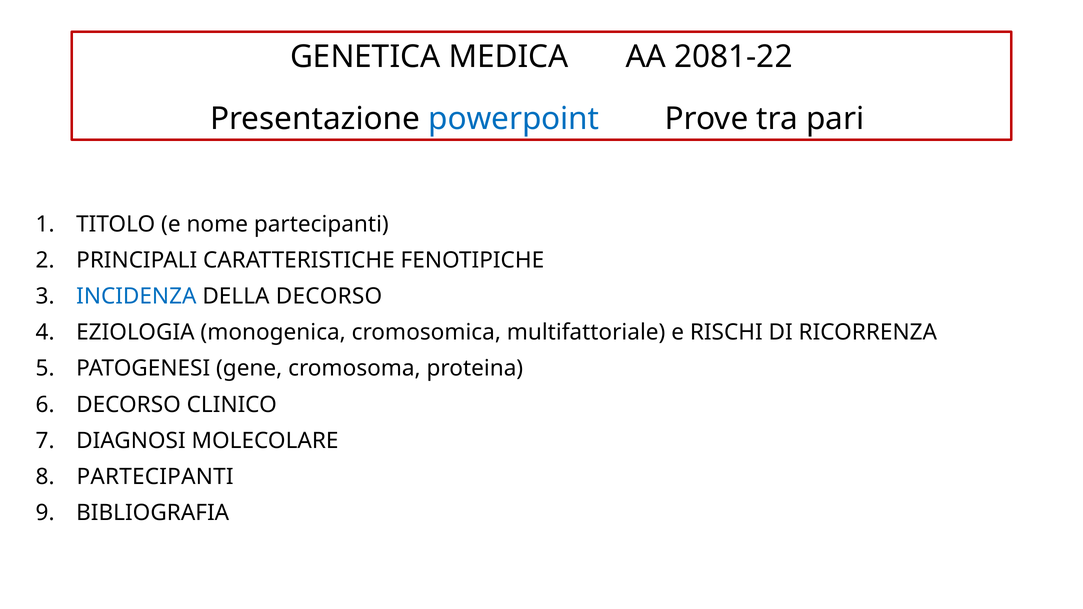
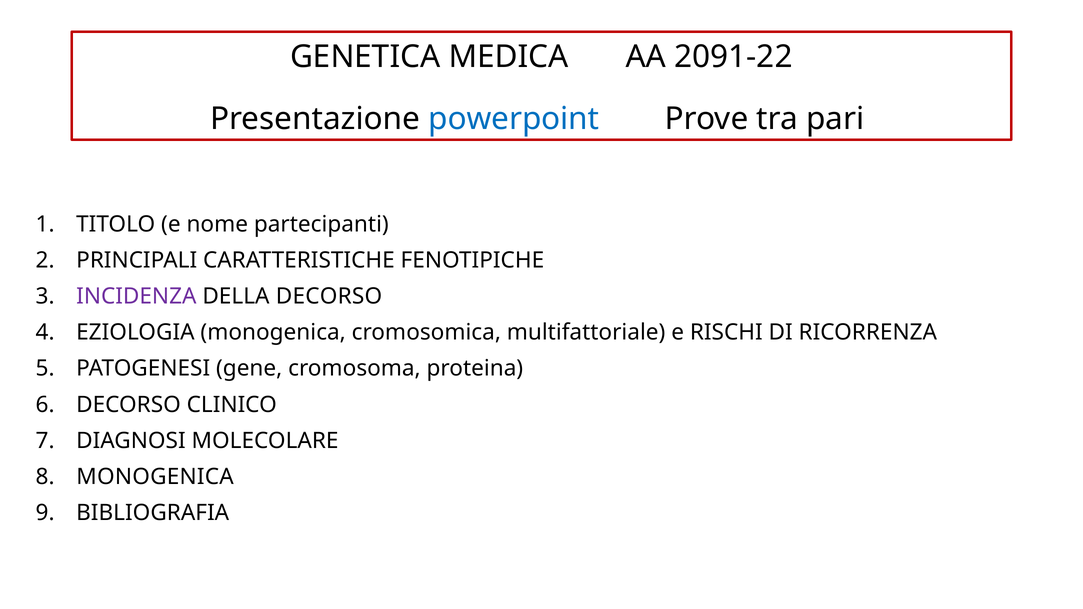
2081-22: 2081-22 -> 2091-22
INCIDENZA colour: blue -> purple
PARTECIPANTI at (155, 477): PARTECIPANTI -> MONOGENICA
